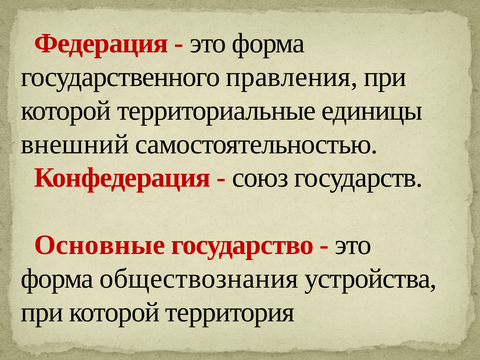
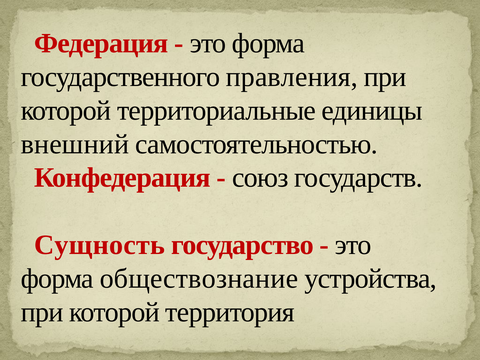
Основные: Основные -> Сущность
обществознания: обществознания -> обществознание
